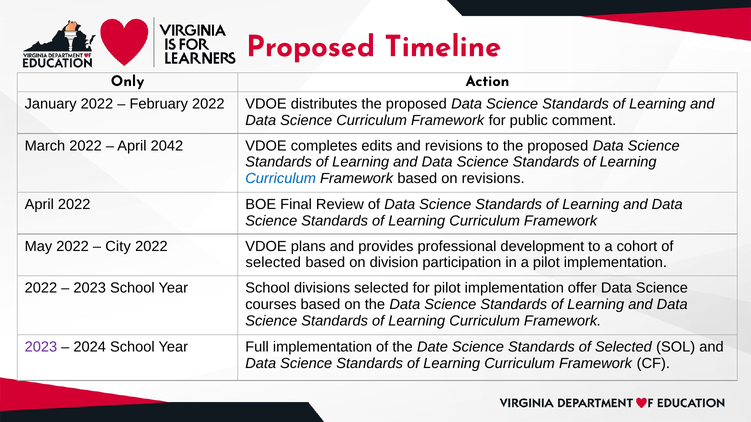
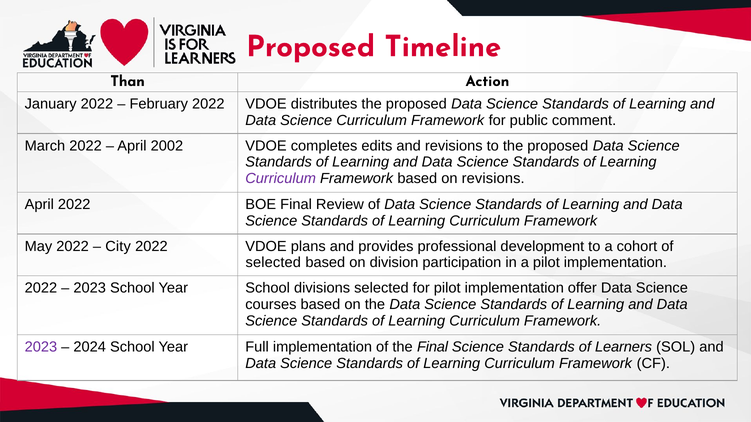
Only: Only -> Than
2042: 2042 -> 2002
Curriculum at (281, 179) colour: blue -> purple
the Date: Date -> Final
Standards of Selected: Selected -> Learners
